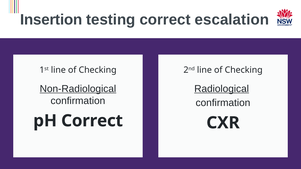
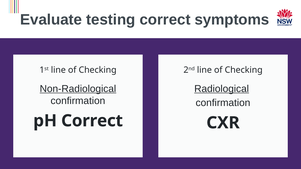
Insertion: Insertion -> Evaluate
escalation: escalation -> symptoms
